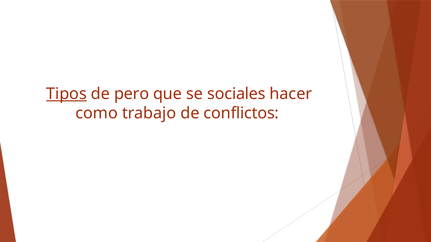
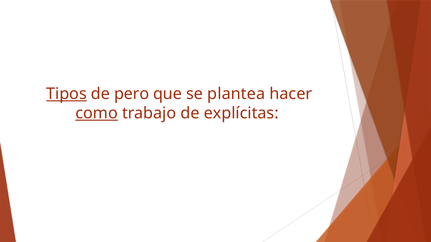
sociales: sociales -> plantea
como underline: none -> present
conflictos: conflictos -> explícitas
